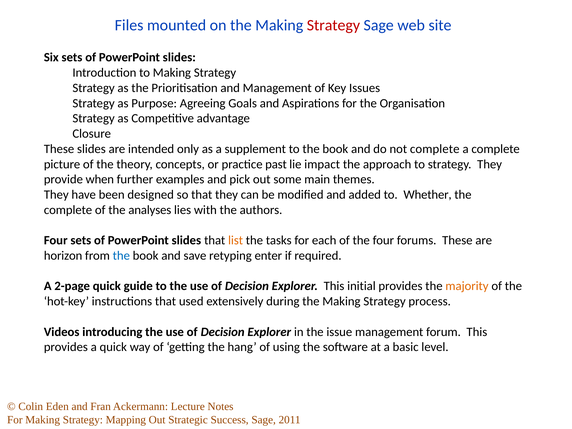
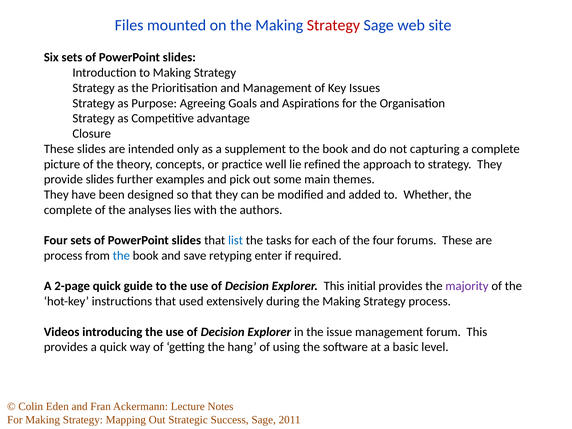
not complete: complete -> capturing
past: past -> well
impact: impact -> refined
provide when: when -> slides
list colour: orange -> blue
horizon at (63, 256): horizon -> process
majority colour: orange -> purple
